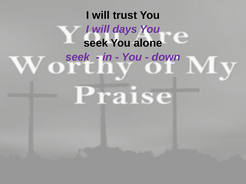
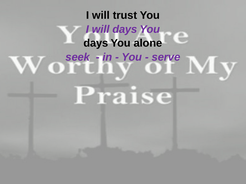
seek at (96, 43): seek -> days
down: down -> serve
